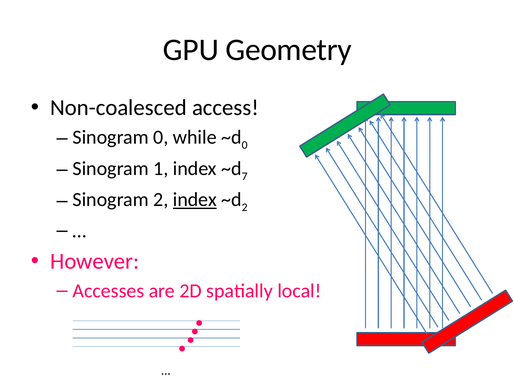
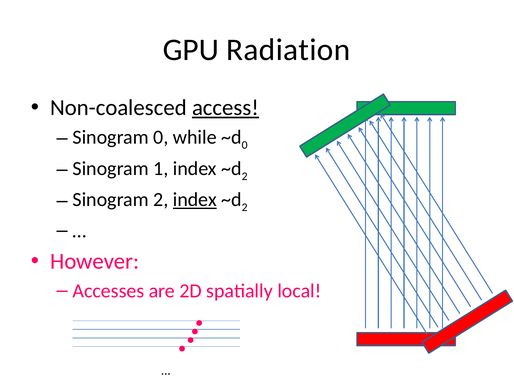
Geometry: Geometry -> Radiation
access underline: none -> present
7 at (245, 176): 7 -> 2
